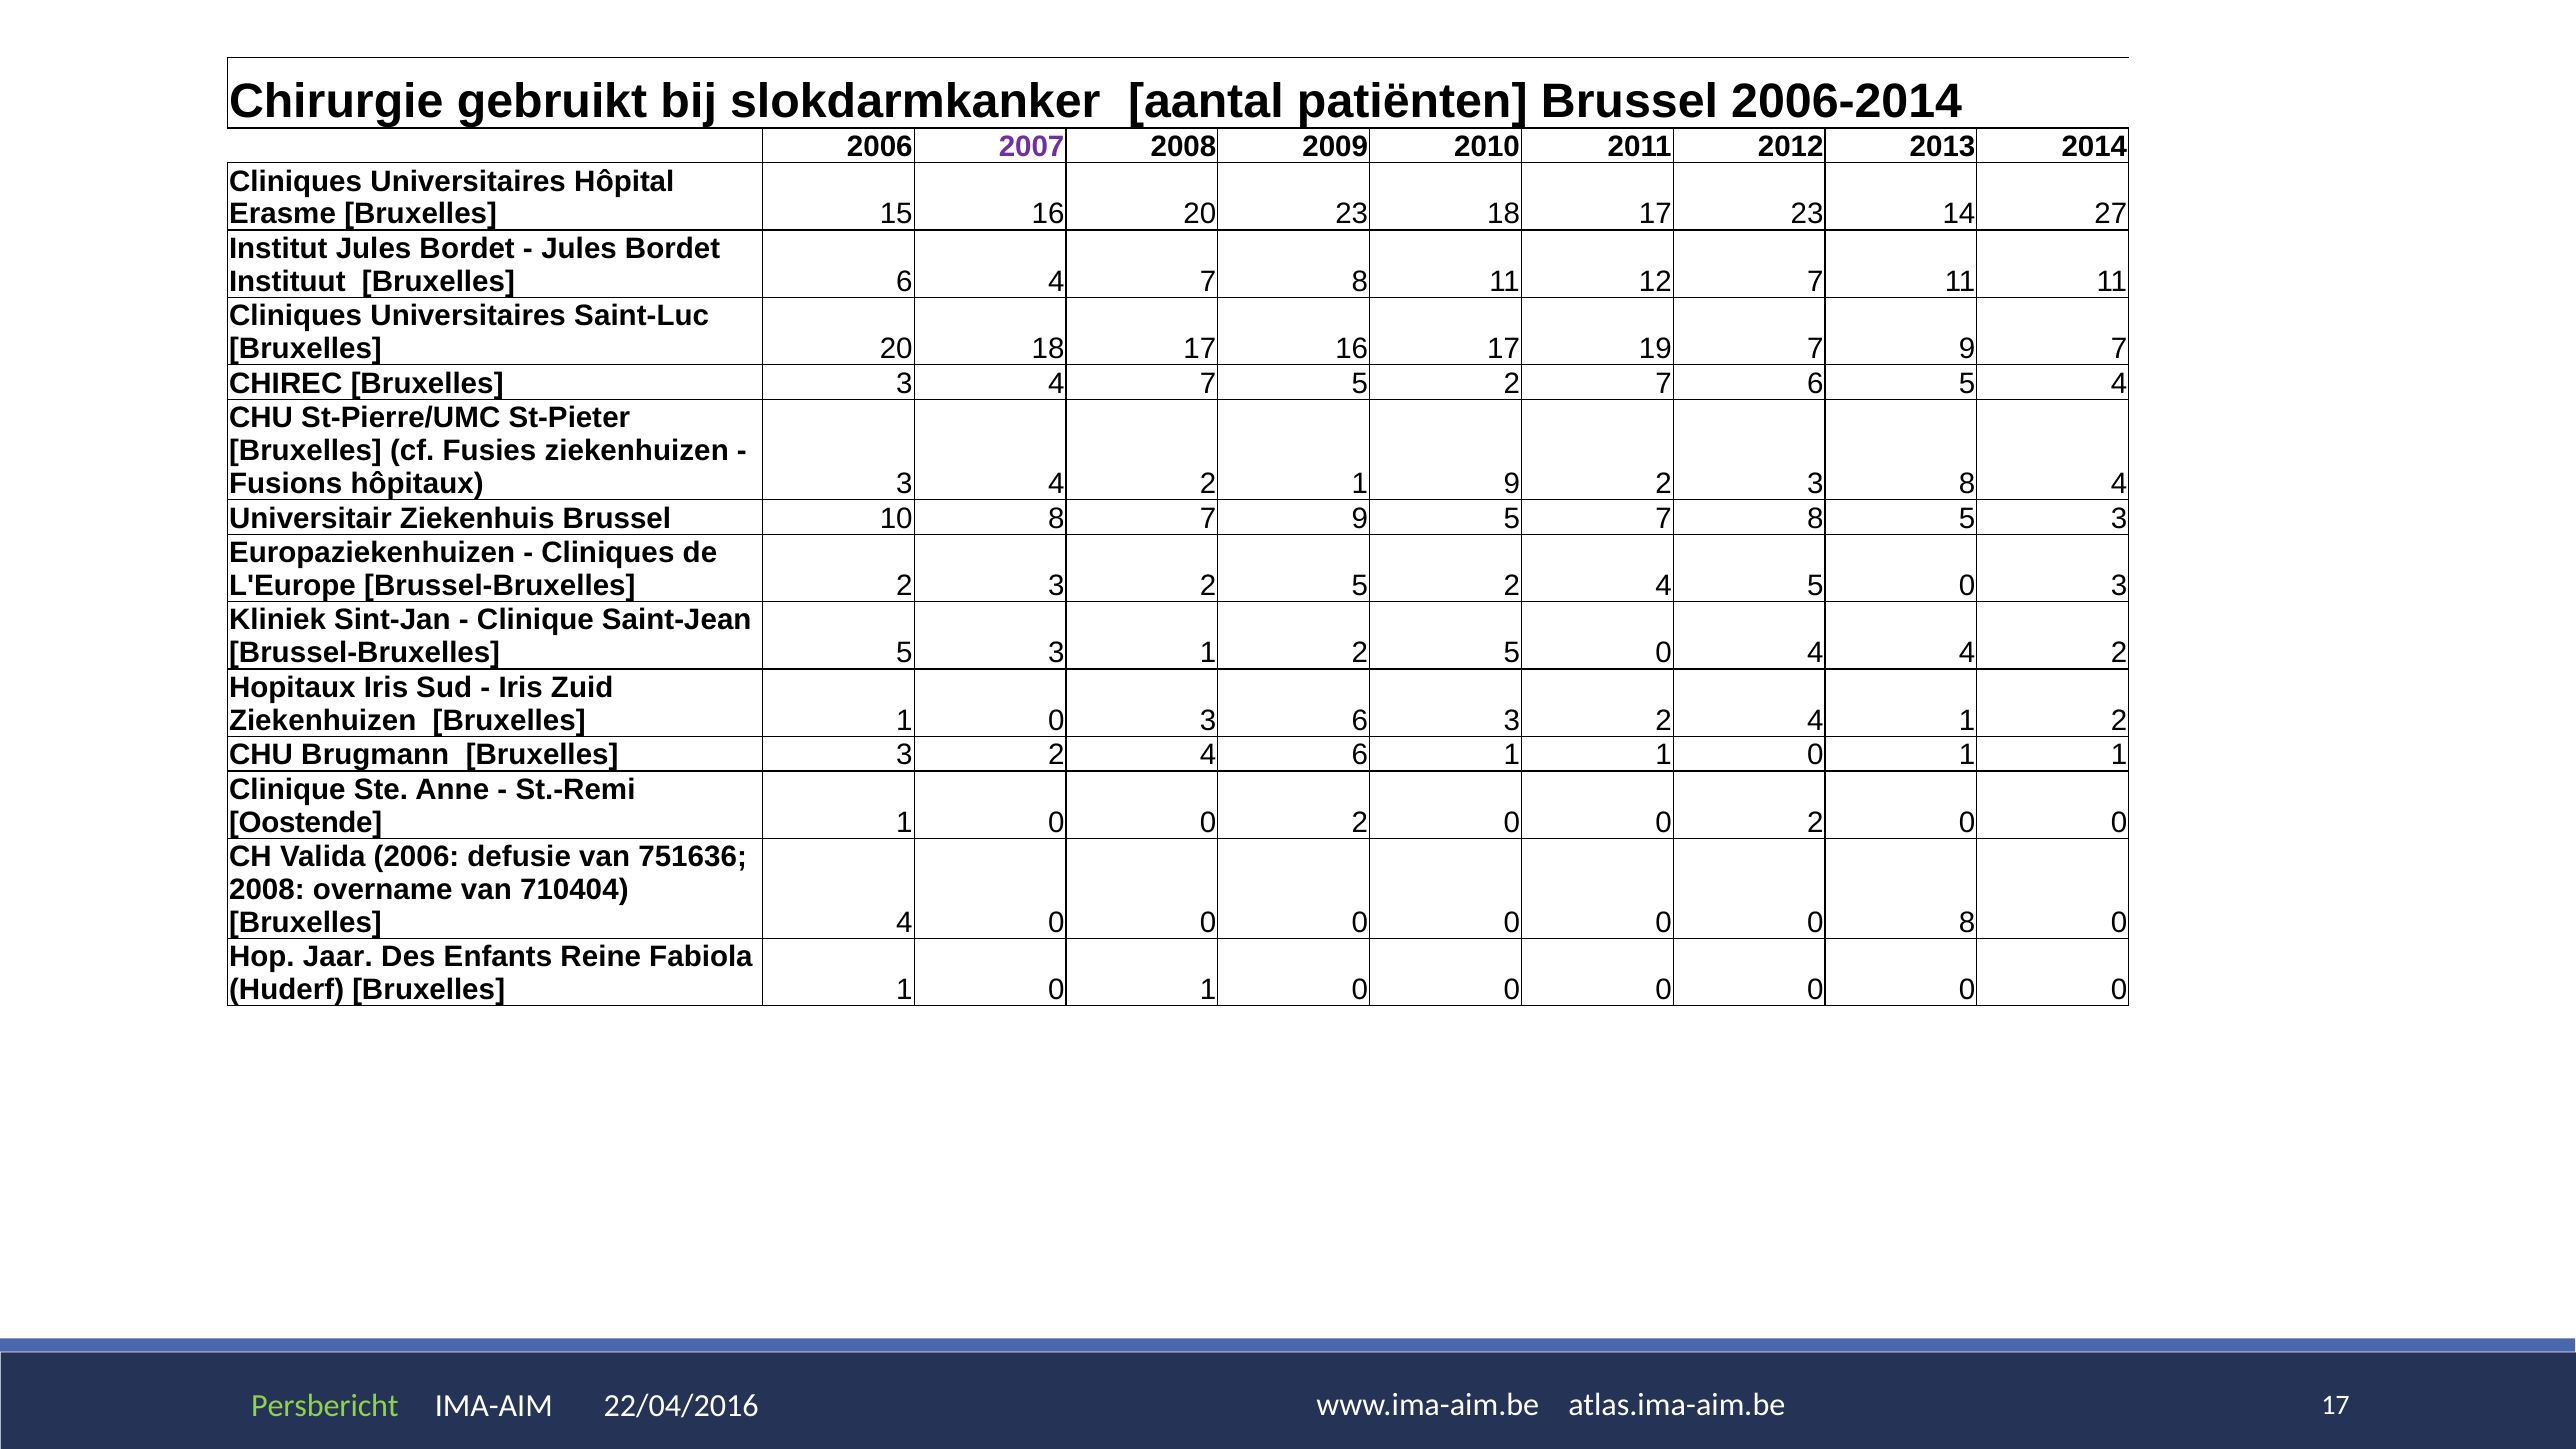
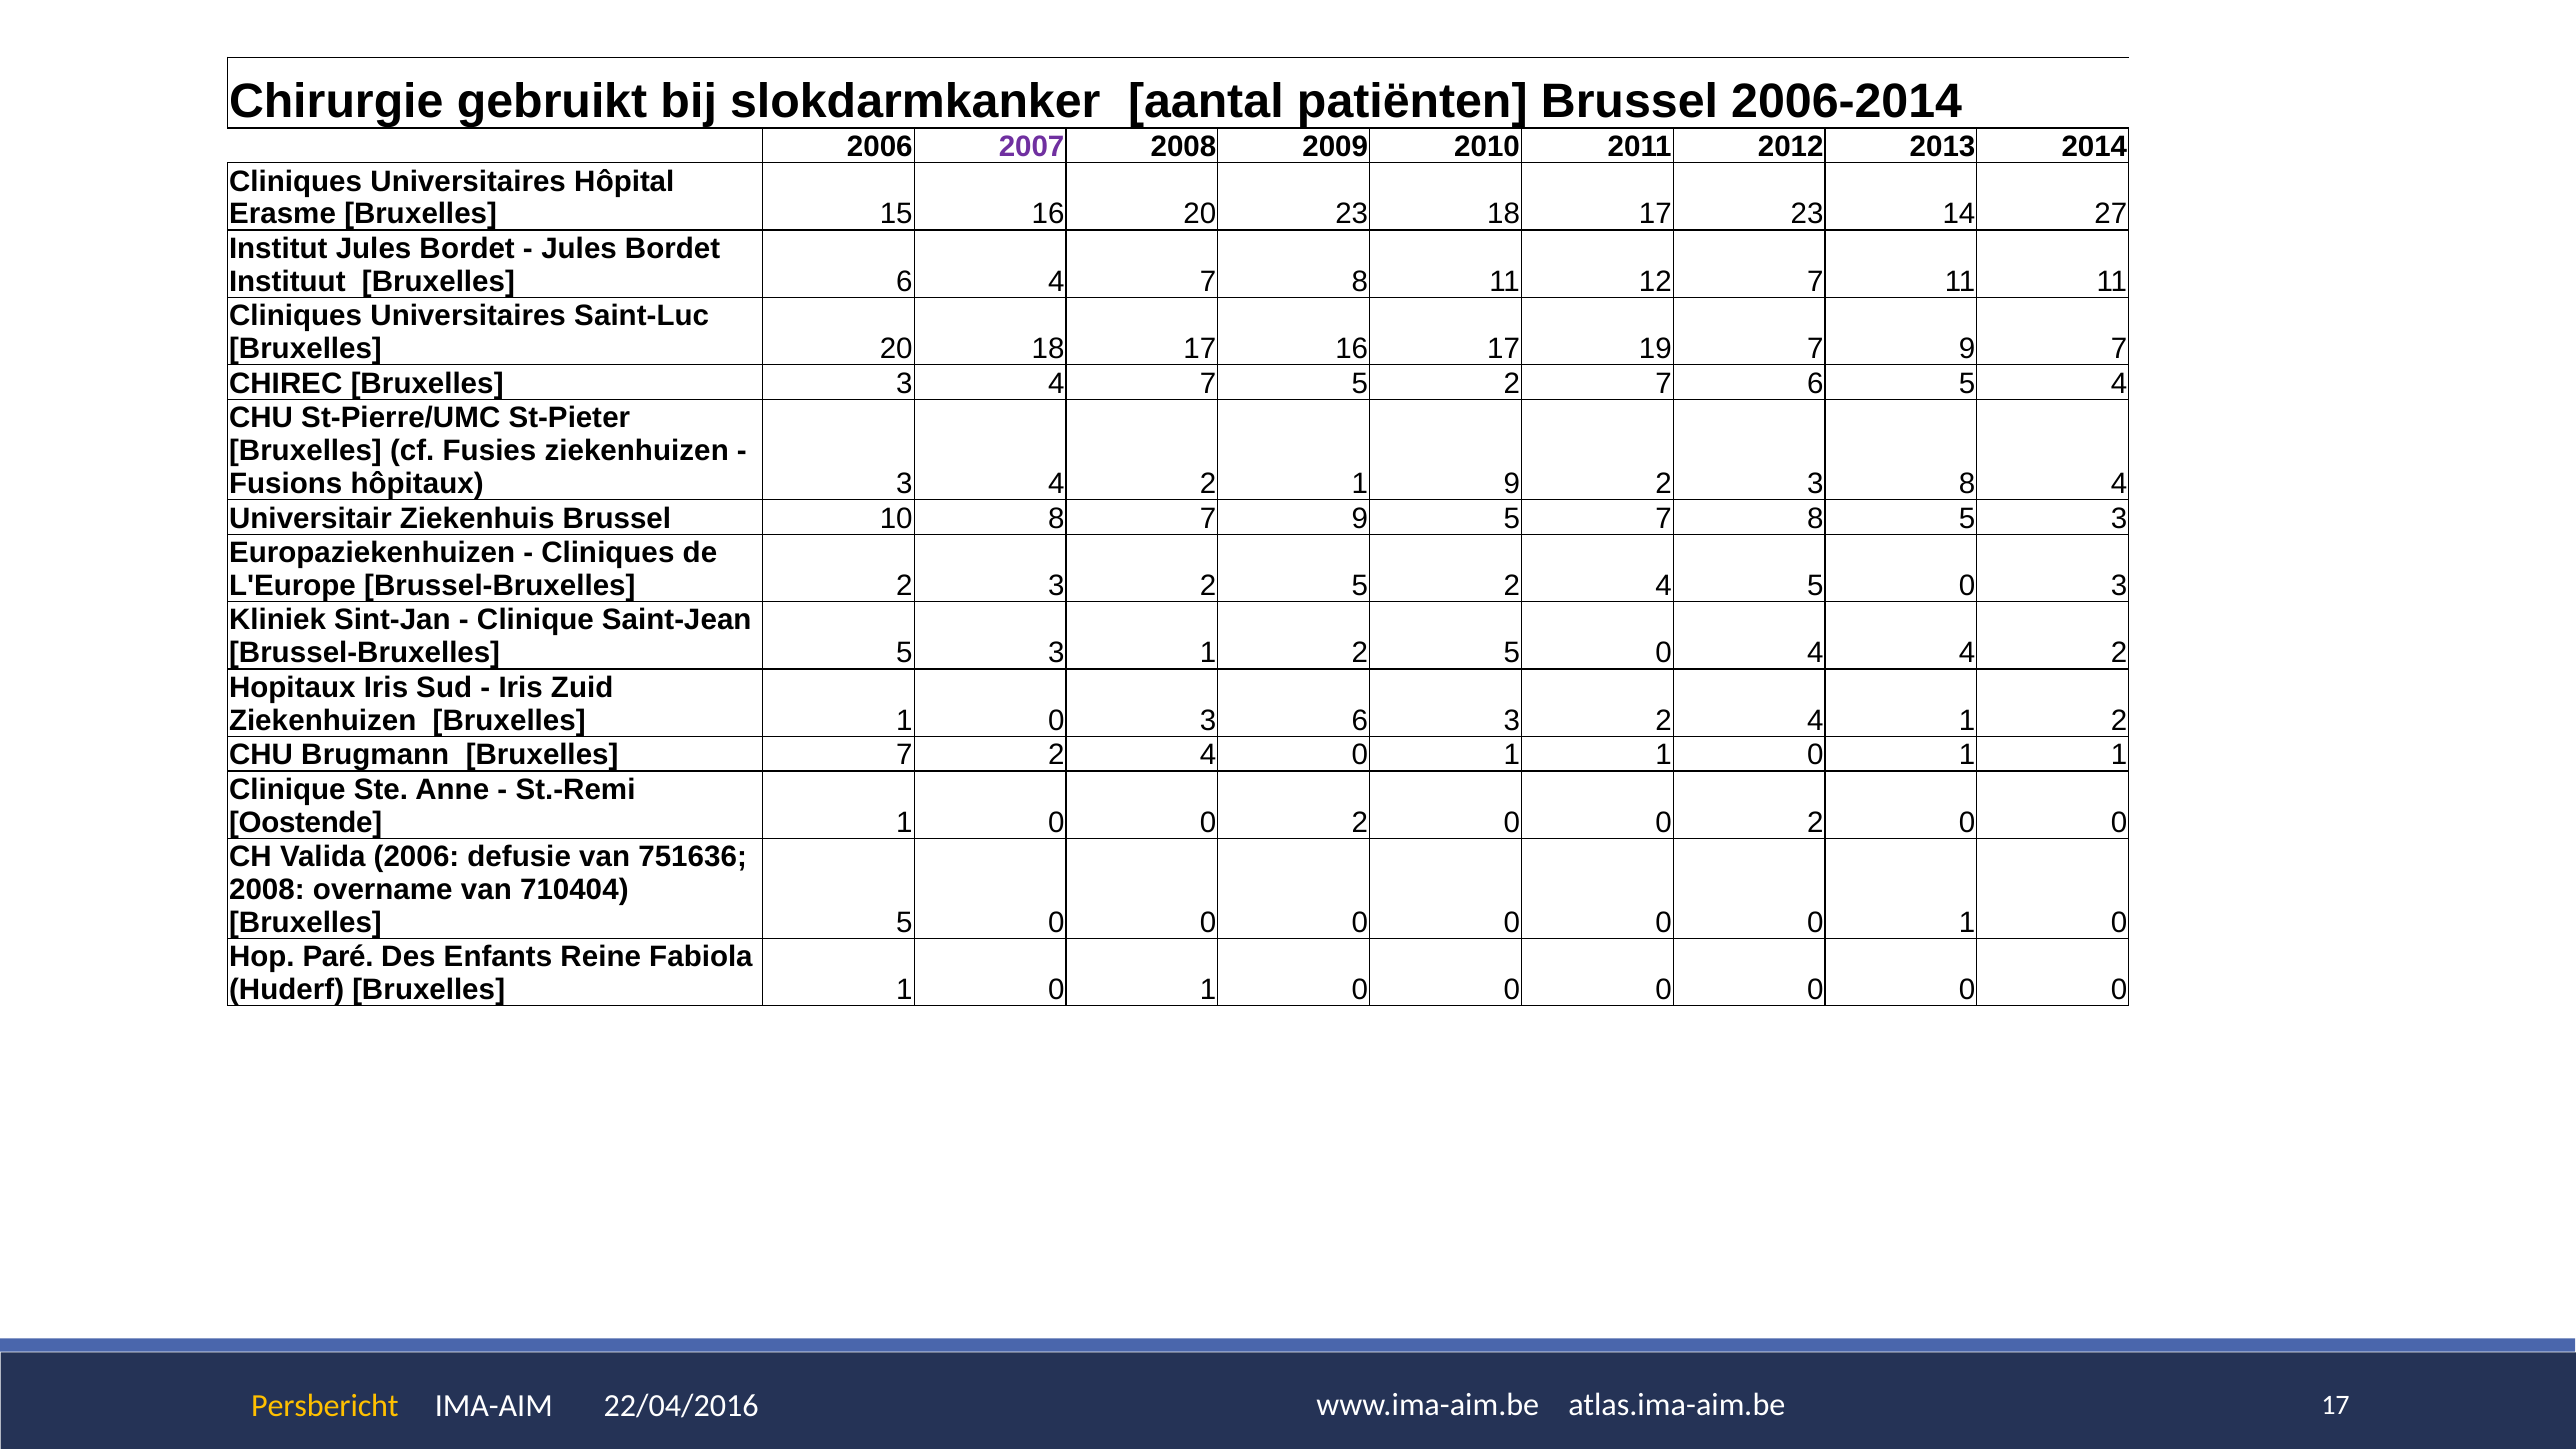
Brugmann Bruxelles 3: 3 -> 7
4 6: 6 -> 0
Bruxelles 4: 4 -> 5
0 0 8: 8 -> 1
Jaar: Jaar -> Paré
Persbericht colour: light green -> yellow
